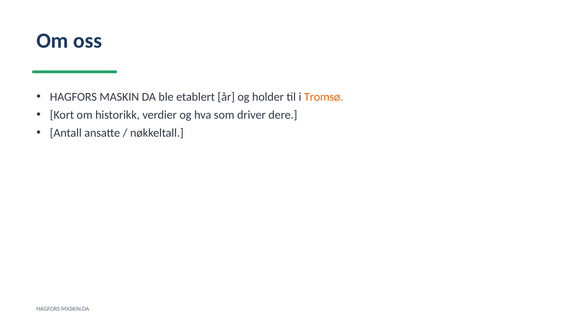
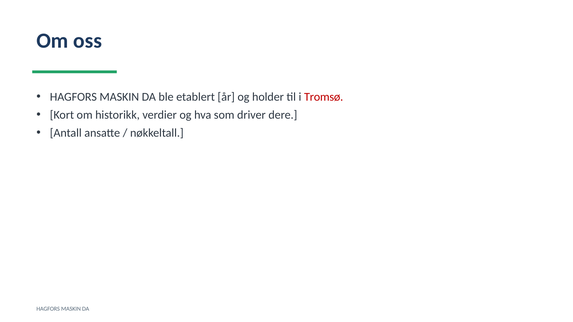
Tromsø colour: orange -> red
